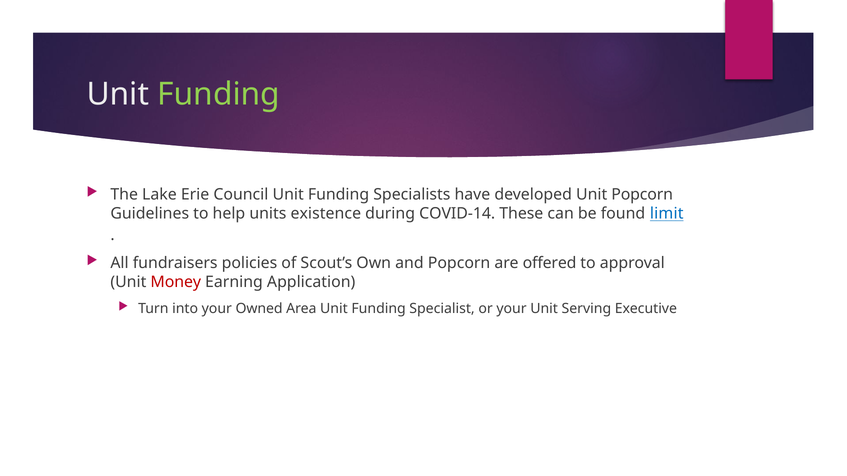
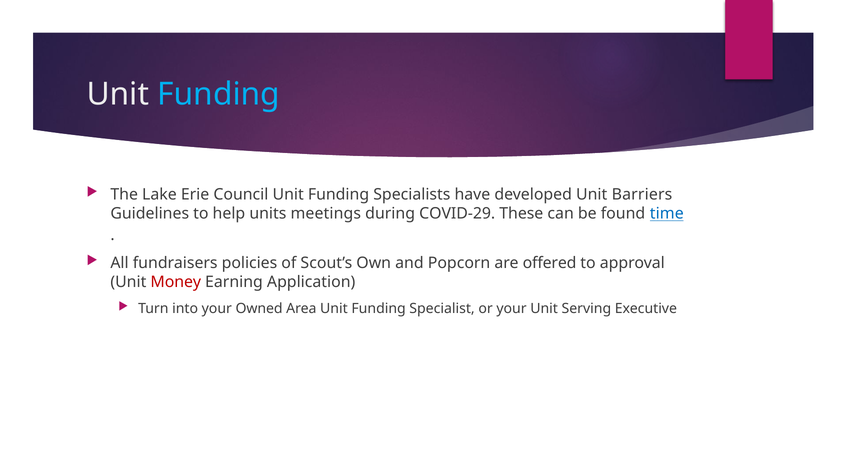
Funding at (219, 94) colour: light green -> light blue
Unit Popcorn: Popcorn -> Barriers
existence: existence -> meetings
COVID-14: COVID-14 -> COVID-29
limit: limit -> time
